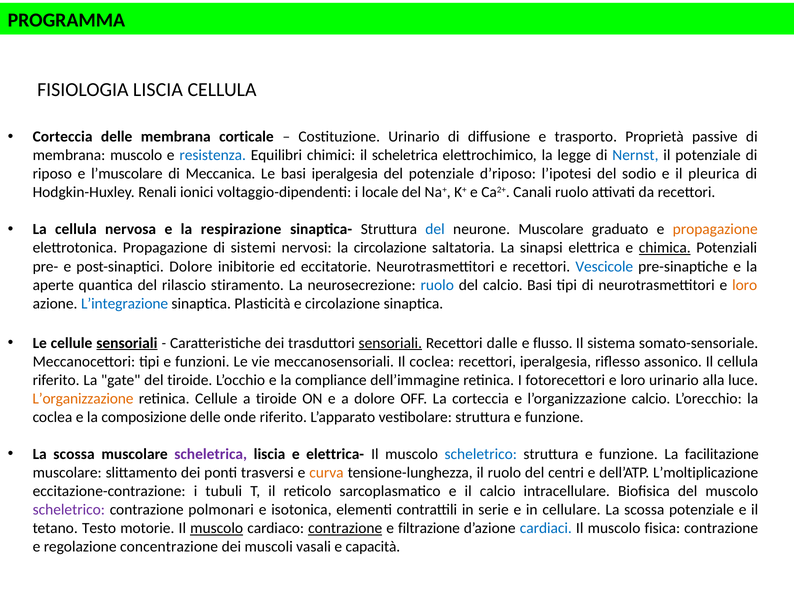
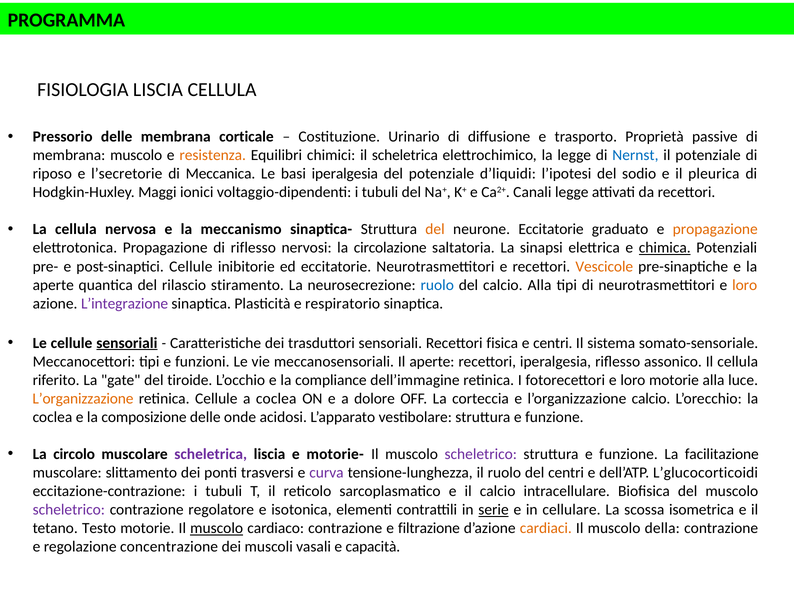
Corteccia at (63, 137): Corteccia -> Pressorio
resistenza colour: blue -> orange
l’muscolare: l’muscolare -> l’secretorie
d’riposo: d’riposo -> d’liquidi
Renali: Renali -> Maggi
voltaggio-dipendenti i locale: locale -> tubuli
Canali ruolo: ruolo -> legge
respirazione: respirazione -> meccanismo
del at (435, 230) colour: blue -> orange
neurone Muscolare: Muscolare -> Eccitatorie
di sistemi: sistemi -> riflesso
post-sinaptici Dolore: Dolore -> Cellule
Vescicole colour: blue -> orange
calcio Basi: Basi -> Alla
L’integrazione colour: blue -> purple
e circolazione: circolazione -> respiratorio
sensoriali at (390, 343) underline: present -> none
dalle: dalle -> fisica
e flusso: flusso -> centri
Il coclea: coclea -> aperte
loro urinario: urinario -> motorie
a tiroide: tiroide -> coclea
onde riferito: riferito -> acidosi
scossa at (74, 454): scossa -> circolo
elettrica-: elettrica- -> motorie-
scheletrico at (481, 454) colour: blue -> purple
curva colour: orange -> purple
L’moltiplicazione: L’moltiplicazione -> L’glucocorticoidi
polmonari: polmonari -> regolatore
serie underline: none -> present
scossa potenziale: potenziale -> isometrica
contrazione at (345, 529) underline: present -> none
cardiaci colour: blue -> orange
fisica: fisica -> della
